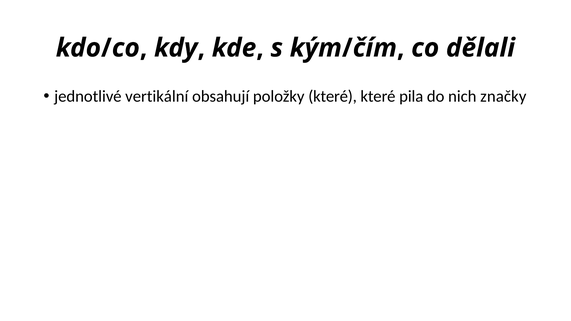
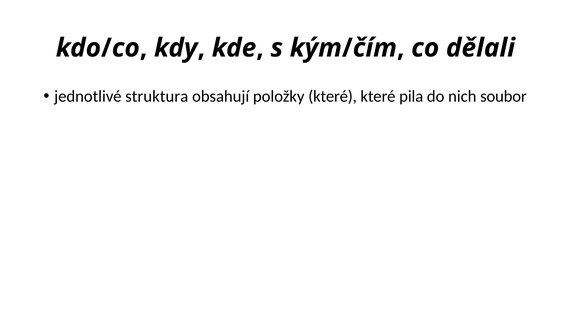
vertikální: vertikální -> struktura
značky: značky -> soubor
